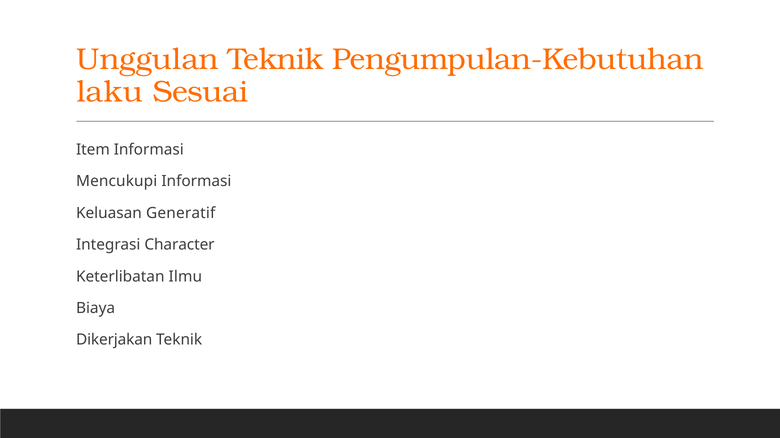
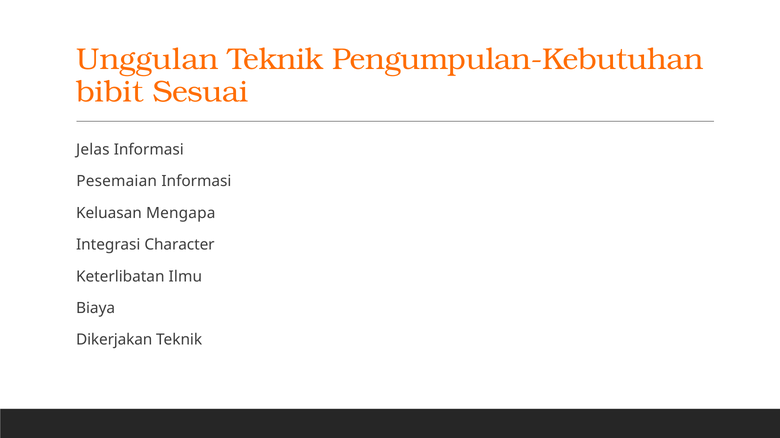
laku: laku -> bibit
Item: Item -> Jelas
Mencukupi: Mencukupi -> Pesemaian
Generatif: Generatif -> Mengapa
